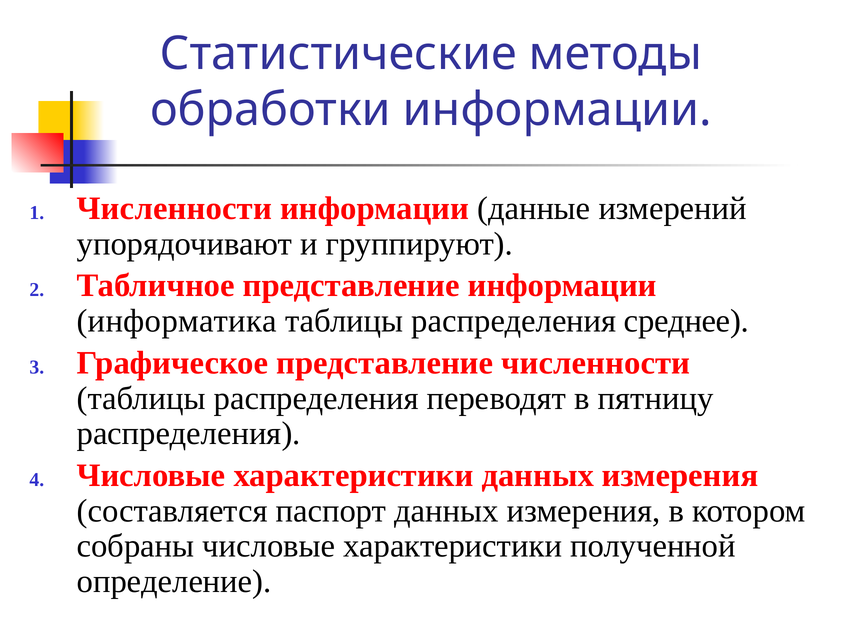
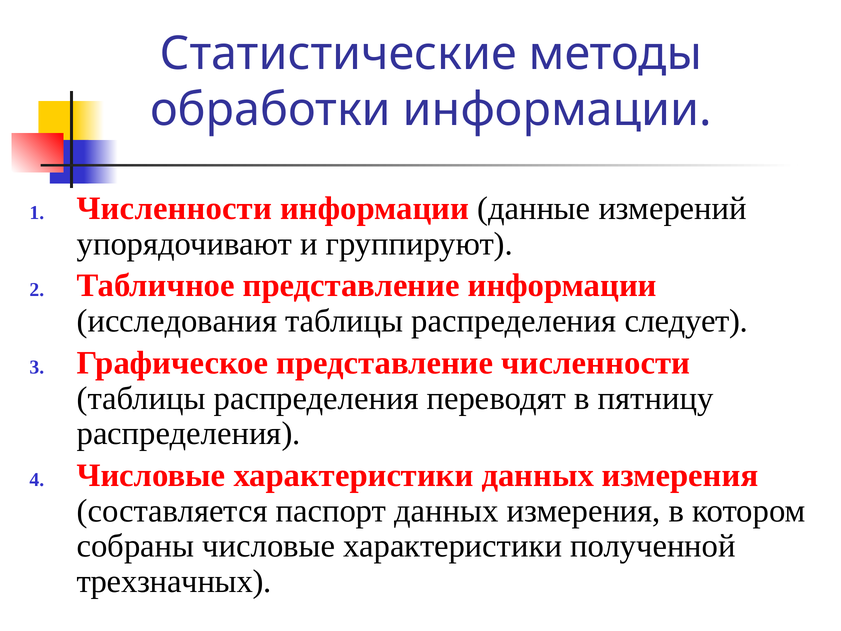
информатика: информатика -> исследования
среднее: среднее -> следует
определение: определение -> трехзначных
